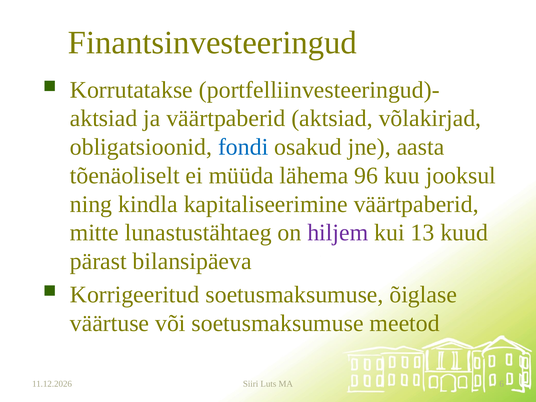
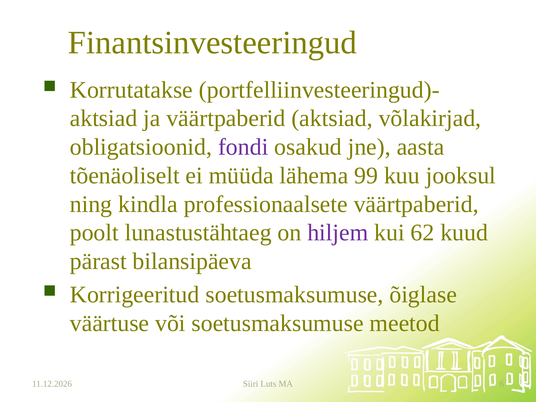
fondi colour: blue -> purple
96: 96 -> 99
kapitaliseerimine: kapitaliseerimine -> professionaalsete
mitte: mitte -> poolt
13: 13 -> 62
